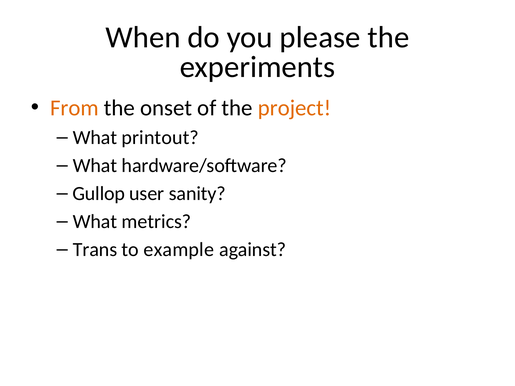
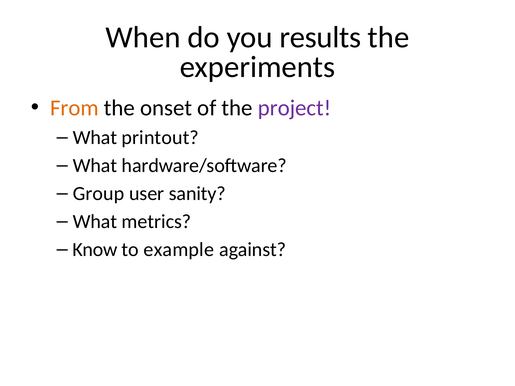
please: please -> results
project colour: orange -> purple
Gullop: Gullop -> Group
Trans: Trans -> Know
